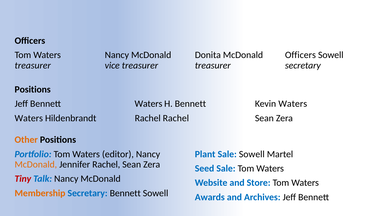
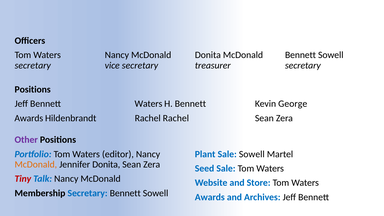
Officers at (300, 55): Officers -> Bennett
treasurer at (33, 65): treasurer -> secretary
vice treasurer: treasurer -> secretary
Kevin Waters: Waters -> George
Waters at (29, 118): Waters -> Awards
Other colour: orange -> purple
Jennifer Rachel: Rachel -> Donita
Membership colour: orange -> black
